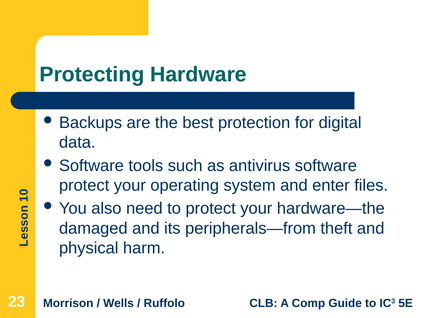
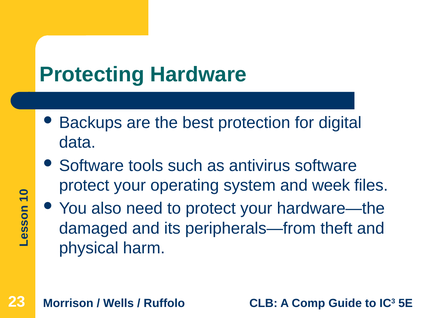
enter: enter -> week
